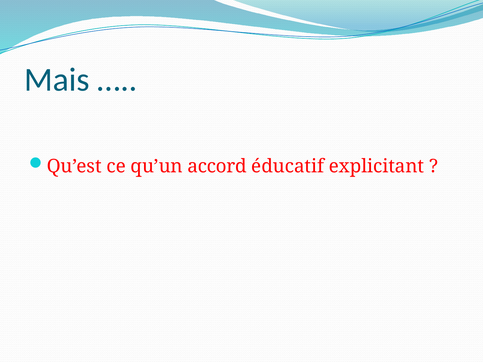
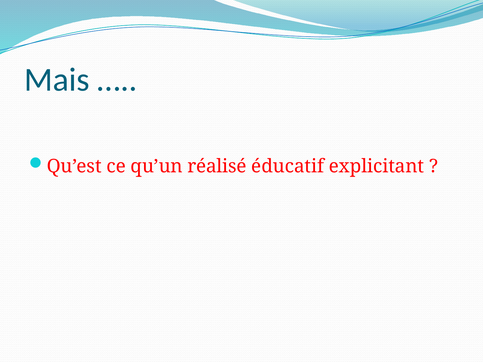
accord: accord -> réalisé
